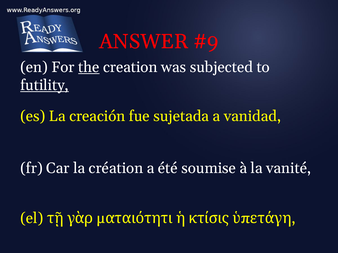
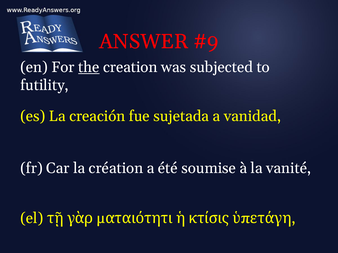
futility underline: present -> none
